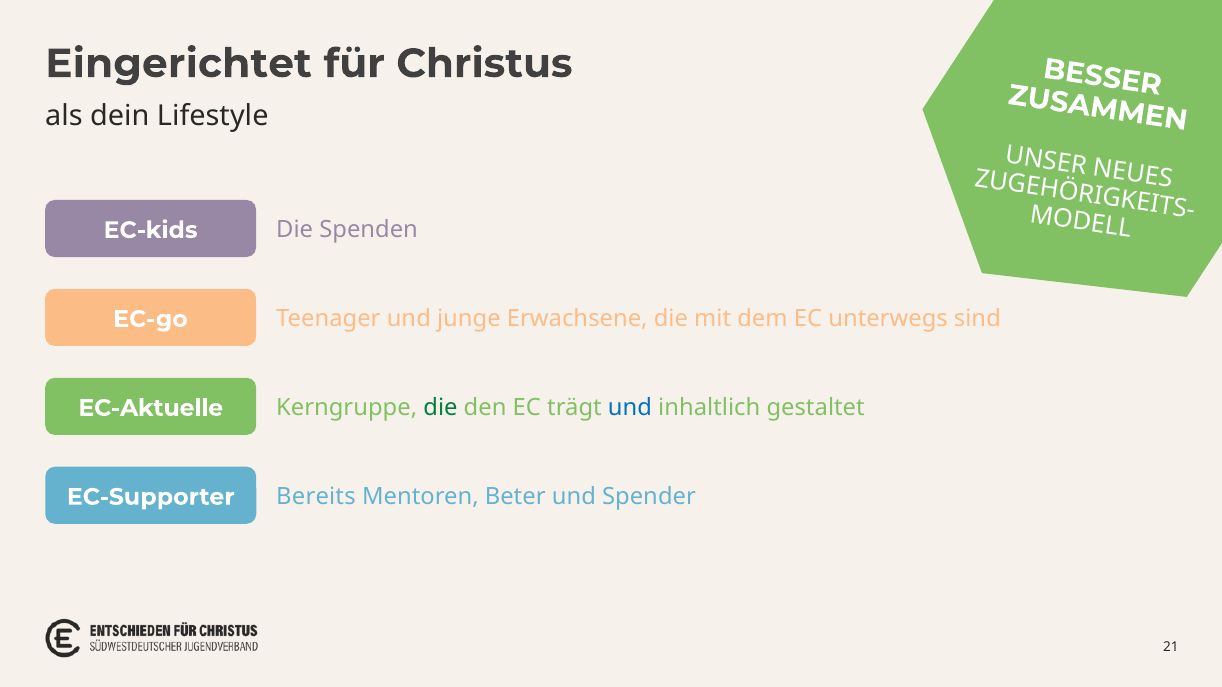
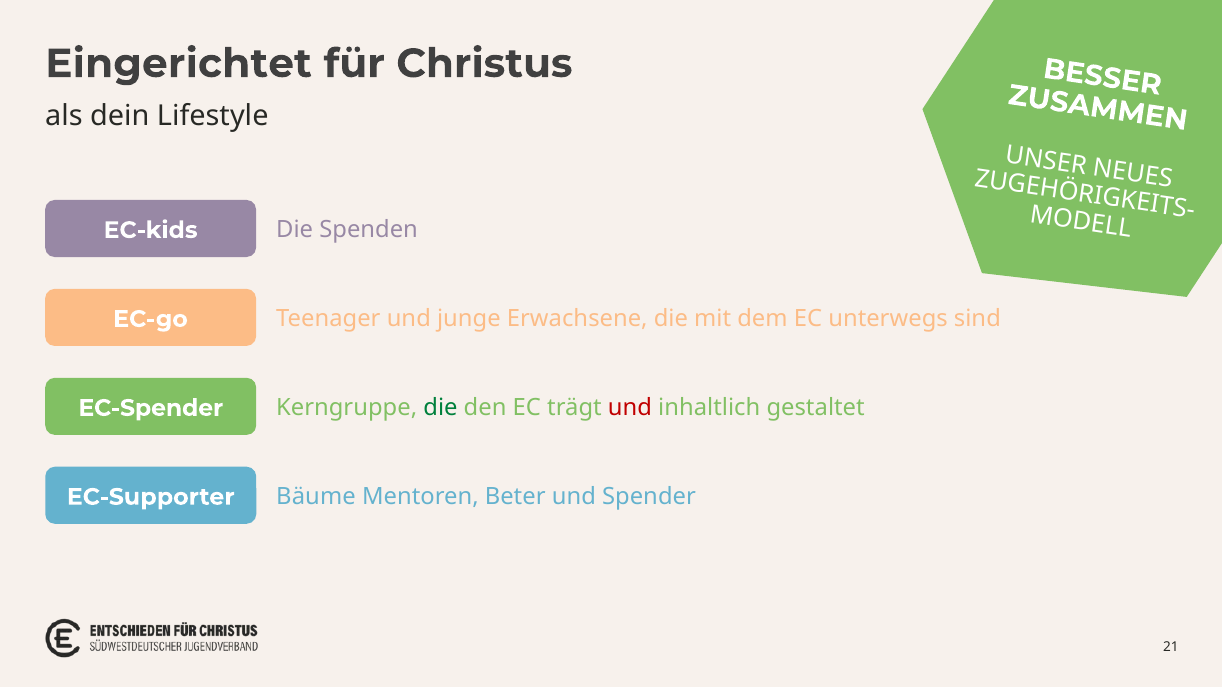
und at (630, 408) colour: blue -> red
EC-Aktuelle: EC-Aktuelle -> EC-Spender
Bereits: Bereits -> Bäume
